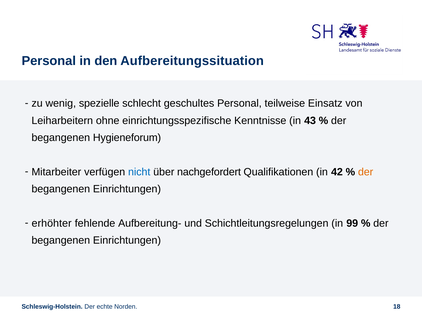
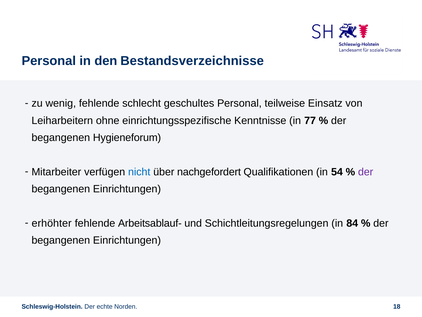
Aufbereitungssituation: Aufbereitungssituation -> Bestandsverzeichnisse
wenig spezielle: spezielle -> fehlende
43: 43 -> 77
42: 42 -> 54
der at (366, 172) colour: orange -> purple
Aufbereitung-: Aufbereitung- -> Arbeitsablauf-
99: 99 -> 84
